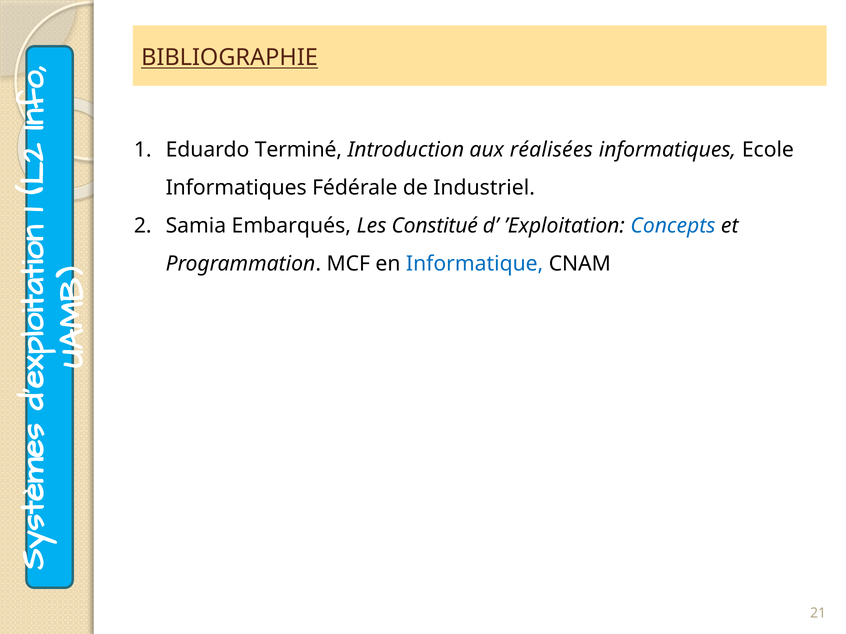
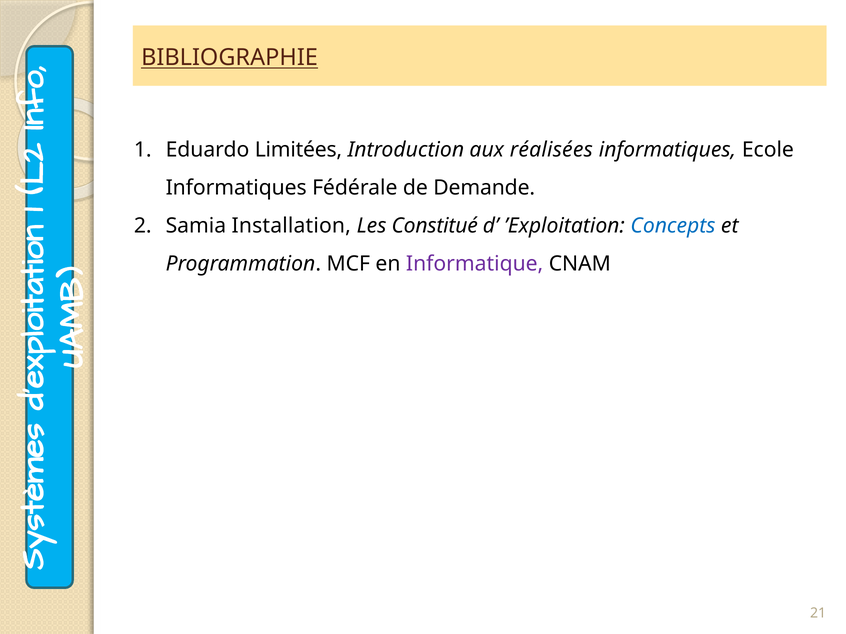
Terminé: Terminé -> Limitées
Industriel: Industriel -> Demande
Embarqués: Embarqués -> Installation
Informatique colour: blue -> purple
